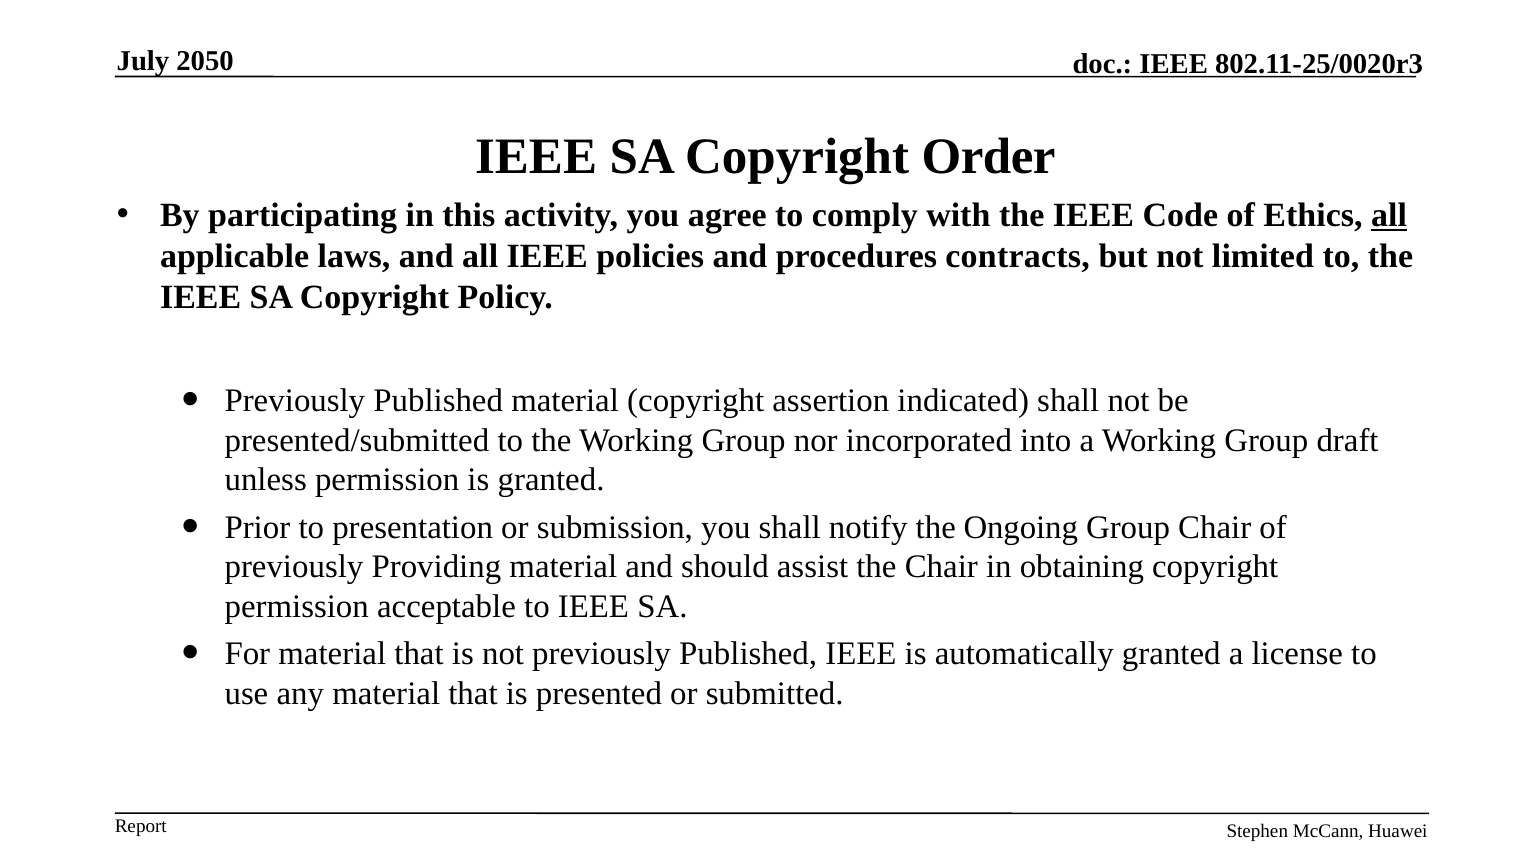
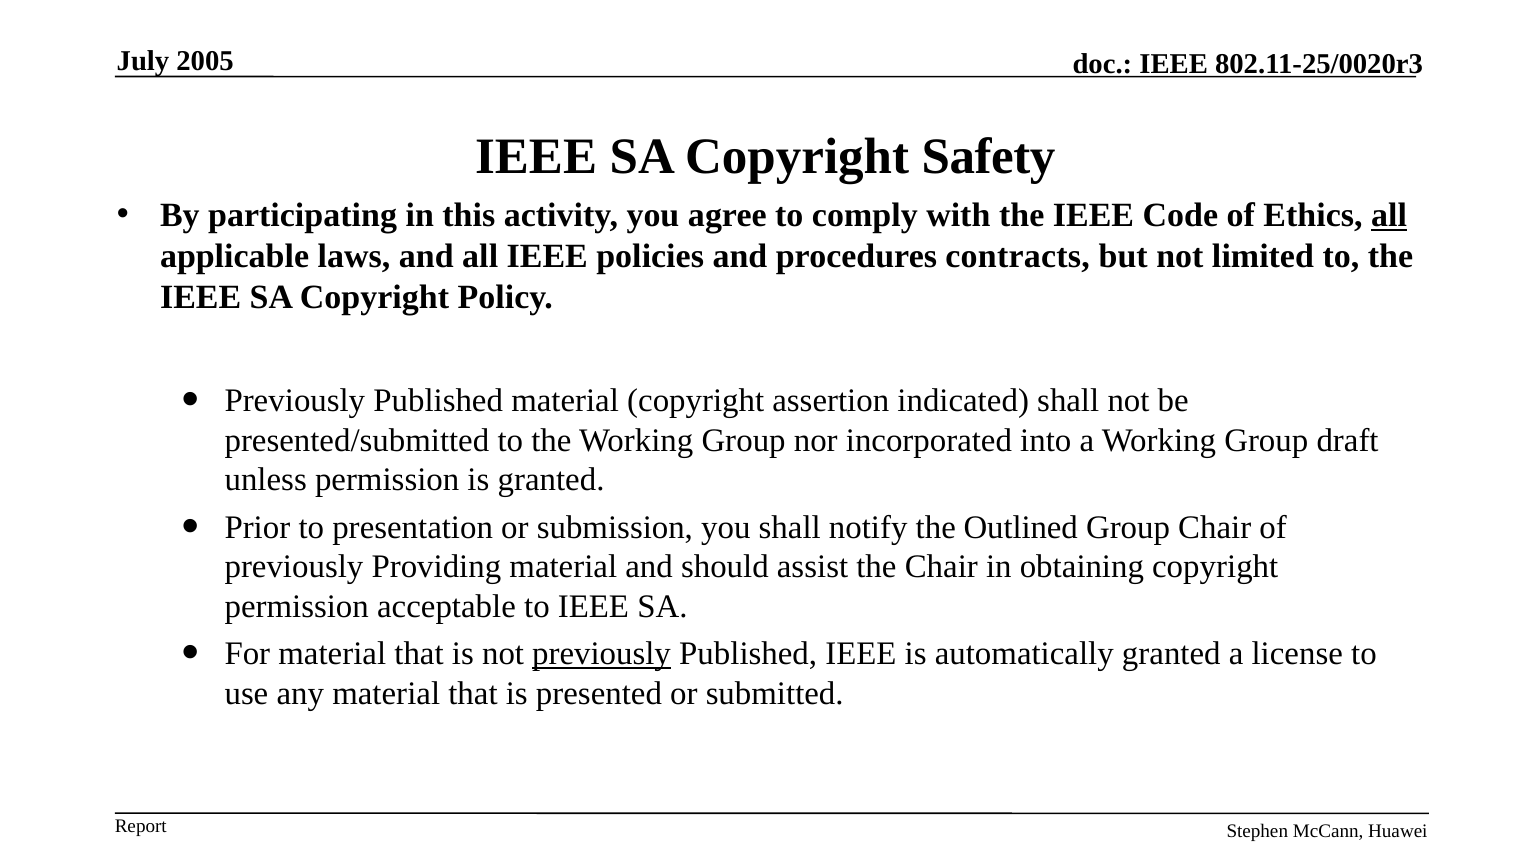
2050: 2050 -> 2005
Order: Order -> Safety
Ongoing: Ongoing -> Outlined
previously at (602, 654) underline: none -> present
